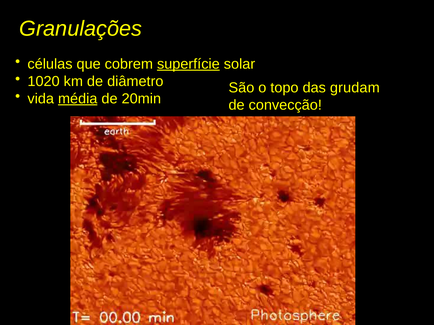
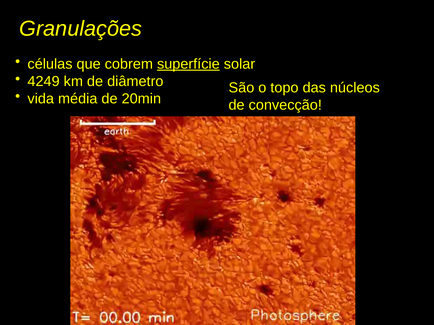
1020: 1020 -> 4249
grudam: grudam -> núcleos
média underline: present -> none
